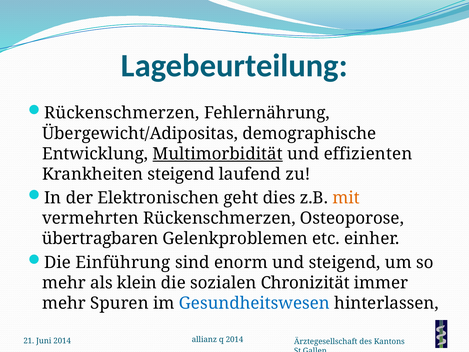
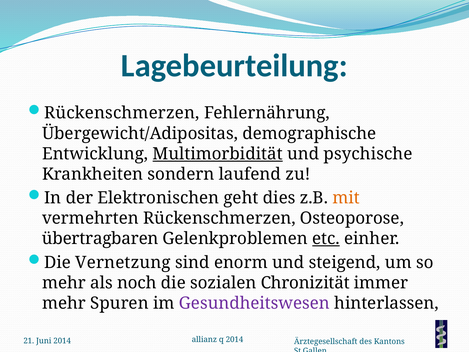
effizienten: effizienten -> psychische
Krankheiten steigend: steigend -> sondern
etc underline: none -> present
Einführung: Einführung -> Vernetzung
klein: klein -> noch
Gesundheitswesen colour: blue -> purple
